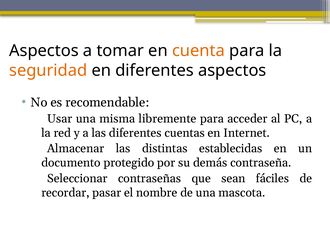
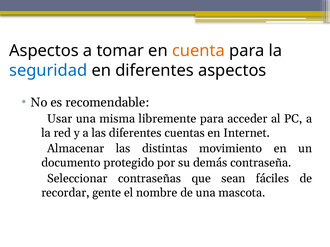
seguridad colour: orange -> blue
establecidas: establecidas -> movimiento
pasar: pasar -> gente
